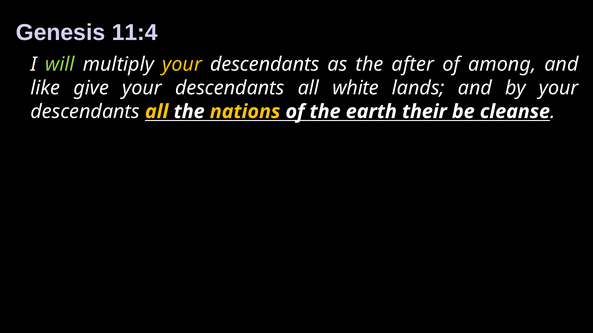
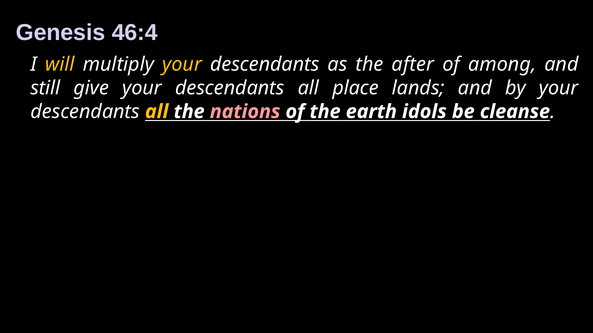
11:4: 11:4 -> 46:4
will colour: light green -> yellow
like: like -> still
white: white -> place
nations colour: yellow -> pink
their: their -> idols
